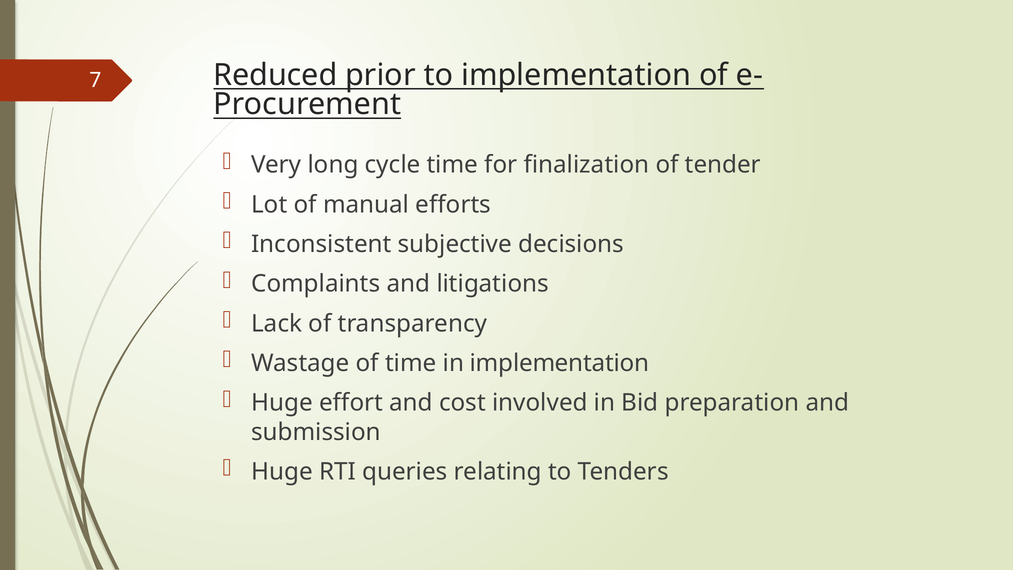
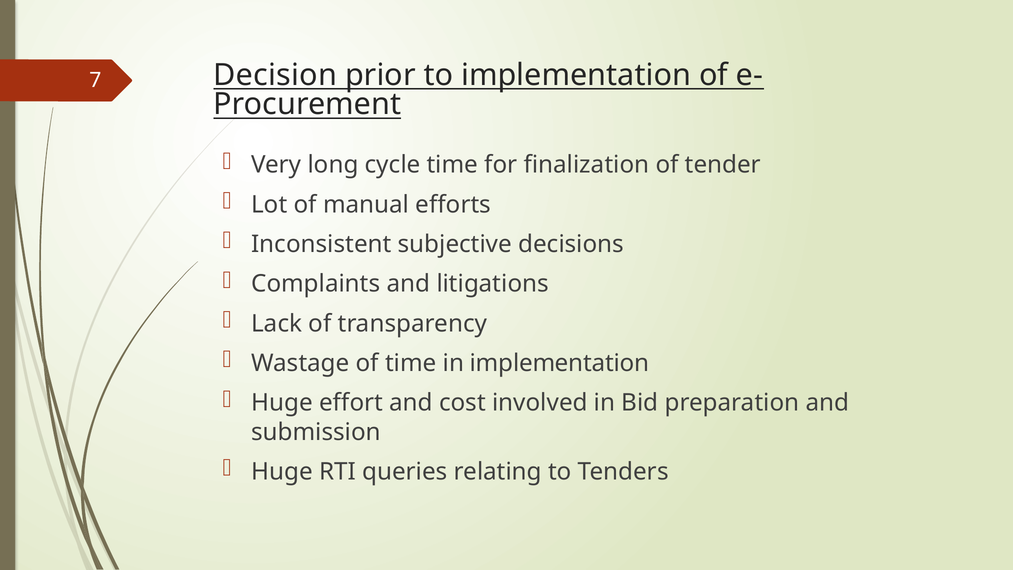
Reduced: Reduced -> Decision
